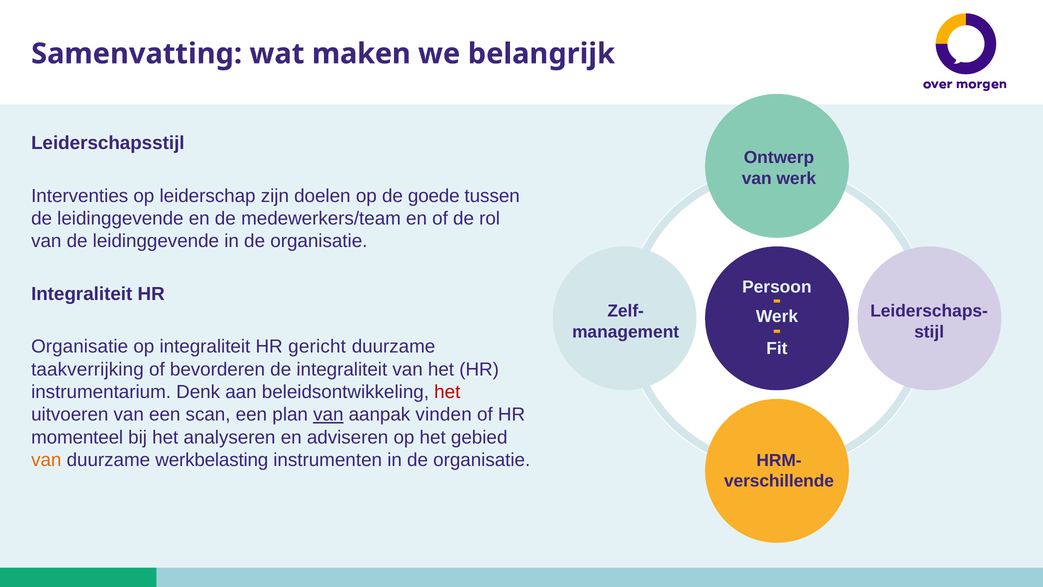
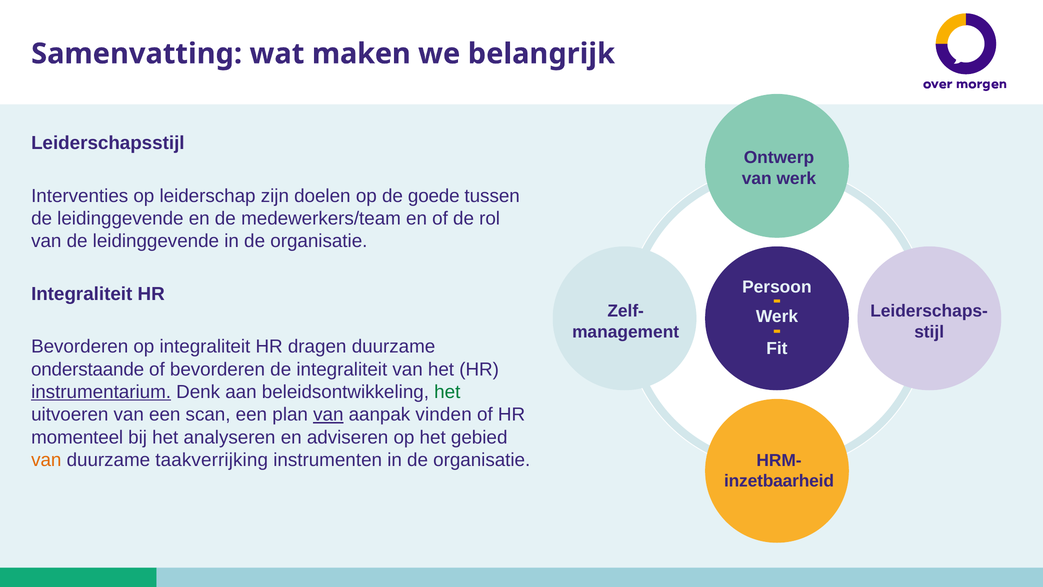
Organisatie at (80, 347): Organisatie -> Bevorderen
gericht: gericht -> dragen
taakverrijking: taakverrijking -> onderstaande
instrumentarium underline: none -> present
het at (447, 392) colour: red -> green
werkbelasting: werkbelasting -> taakverrijking
verschillende: verschillende -> inzetbaarheid
